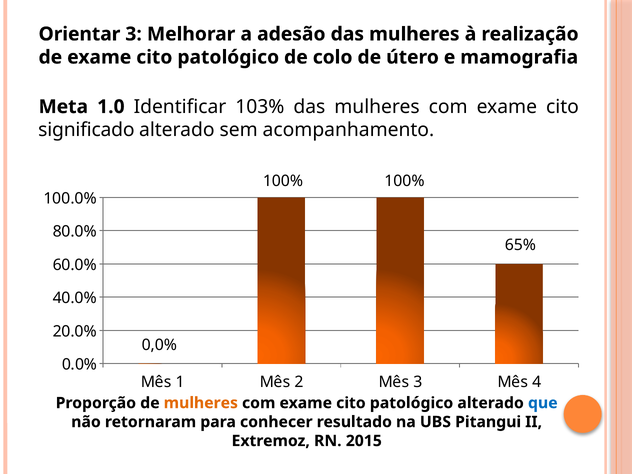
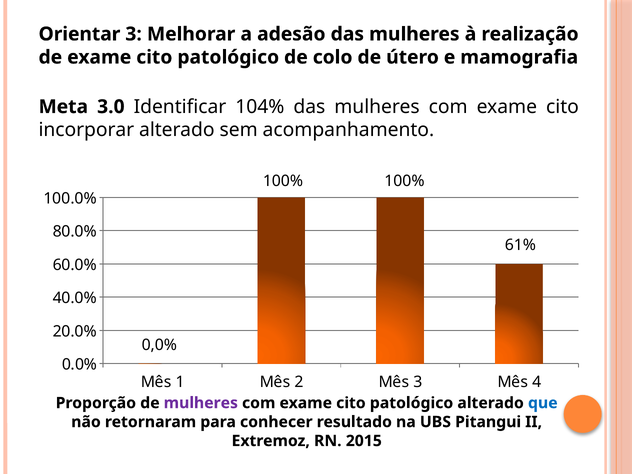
1.0: 1.0 -> 3.0
103%: 103% -> 104%
significado: significado -> incorporar
65%: 65% -> 61%
mulheres at (201, 403) colour: orange -> purple
